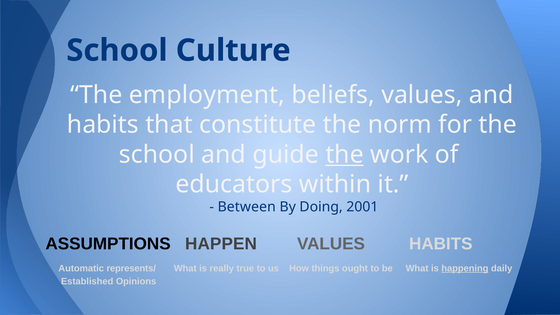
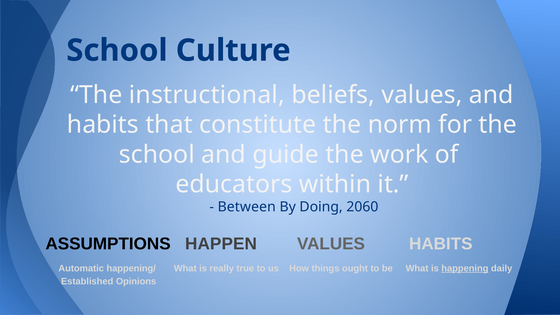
employment: employment -> instructional
the at (345, 155) underline: present -> none
2001: 2001 -> 2060
represents/: represents/ -> happening/
